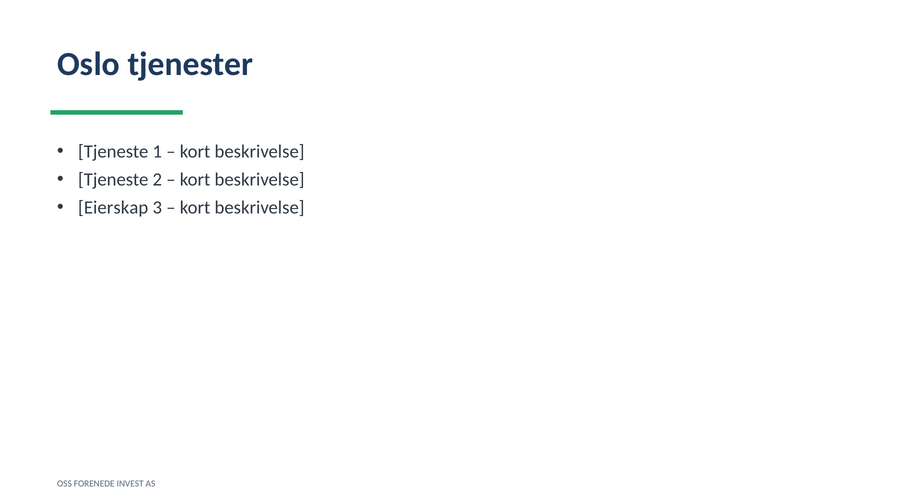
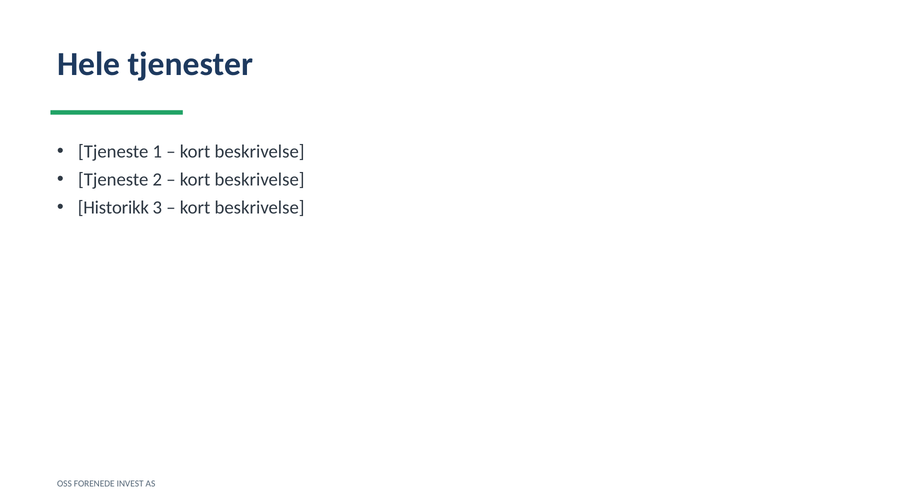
Oslo: Oslo -> Hele
Eierskap: Eierskap -> Historikk
